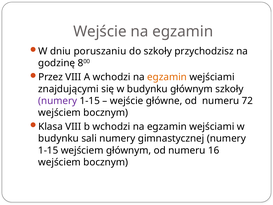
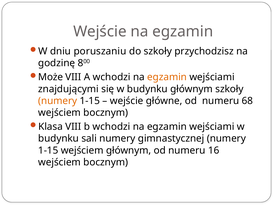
Przez: Przez -> Może
numery at (58, 101) colour: purple -> orange
72: 72 -> 68
